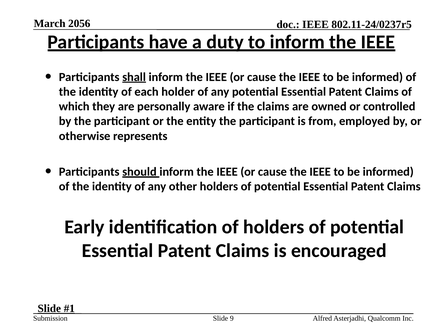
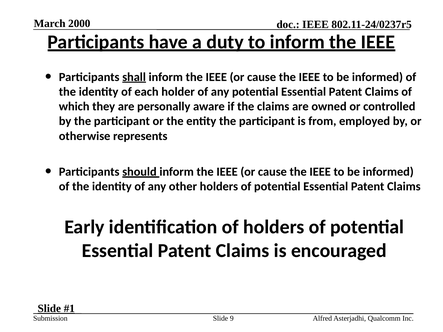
2056: 2056 -> 2000
